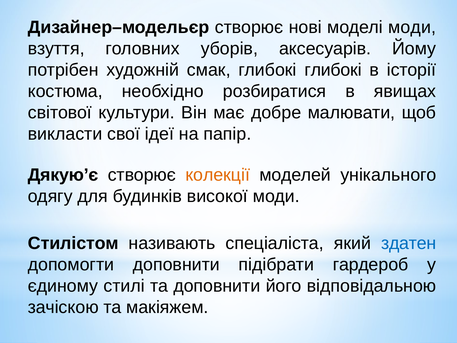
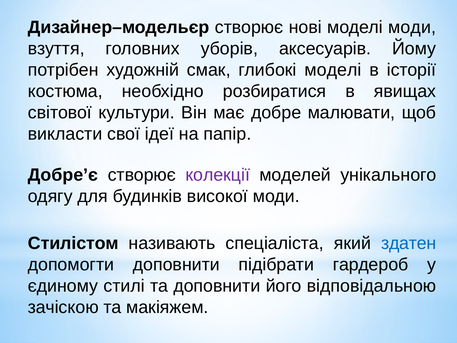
глибокі глибокі: глибокі -> моделі
Дякую’є: Дякую’є -> Добре’є
колекції colour: orange -> purple
